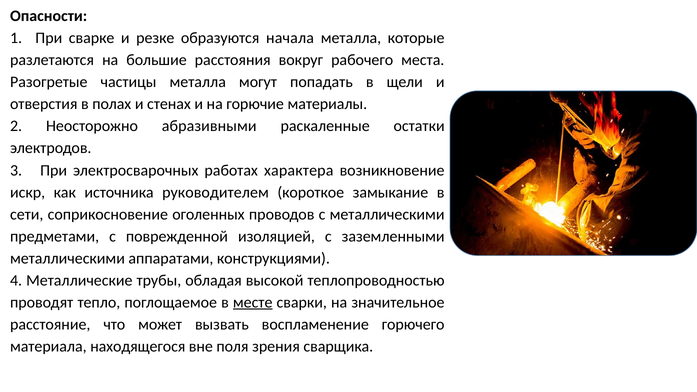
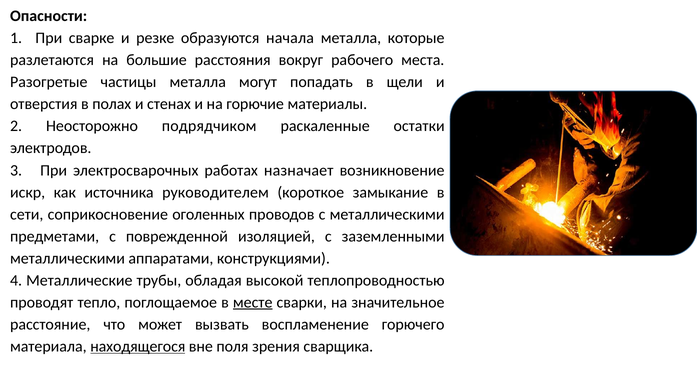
абразивными: абразивными -> подрядчиком
характера: характера -> назначает
находящегося underline: none -> present
